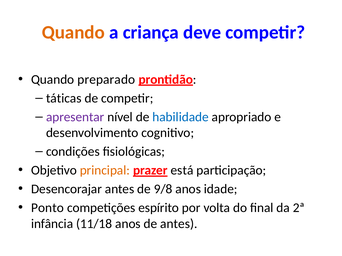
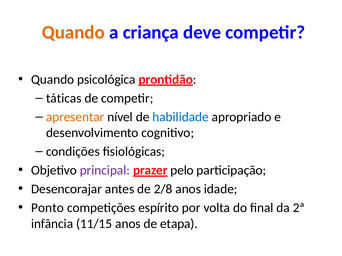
preparado: preparado -> psicológica
apresentar colour: purple -> orange
principal colour: orange -> purple
está: está -> pelo
9/8: 9/8 -> 2/8
11/18: 11/18 -> 11/15
de antes: antes -> etapa
